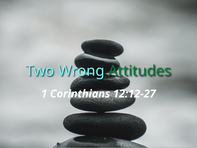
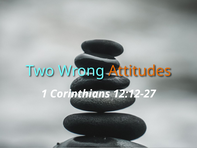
Attitudes colour: green -> orange
